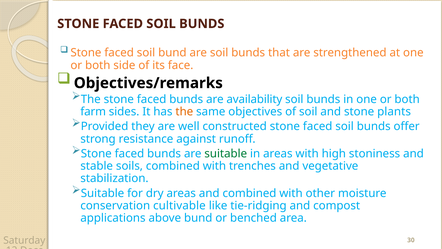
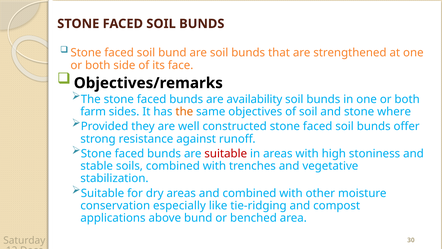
plants: plants -> where
suitable at (226, 153) colour: green -> red
cultivable: cultivable -> especially
